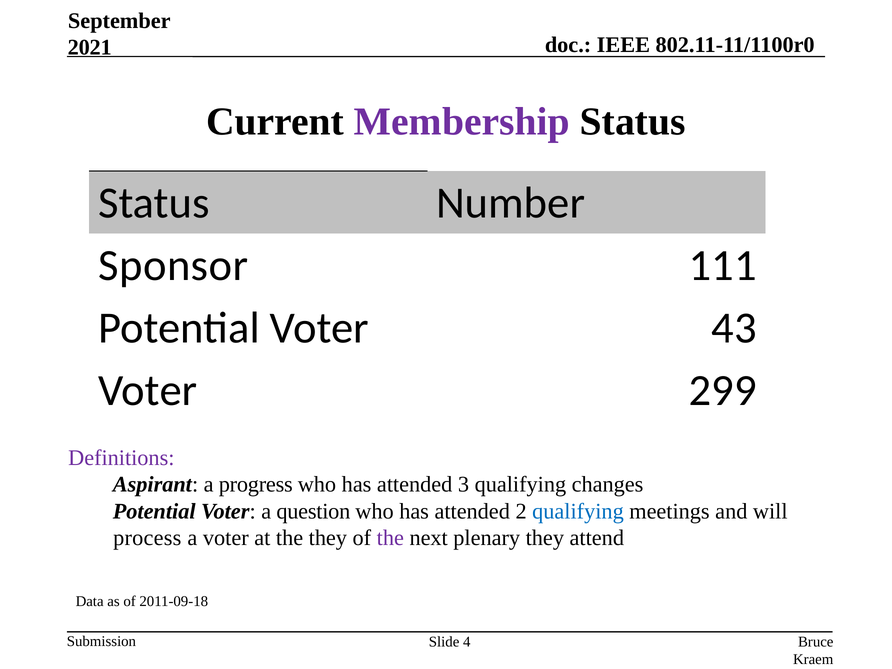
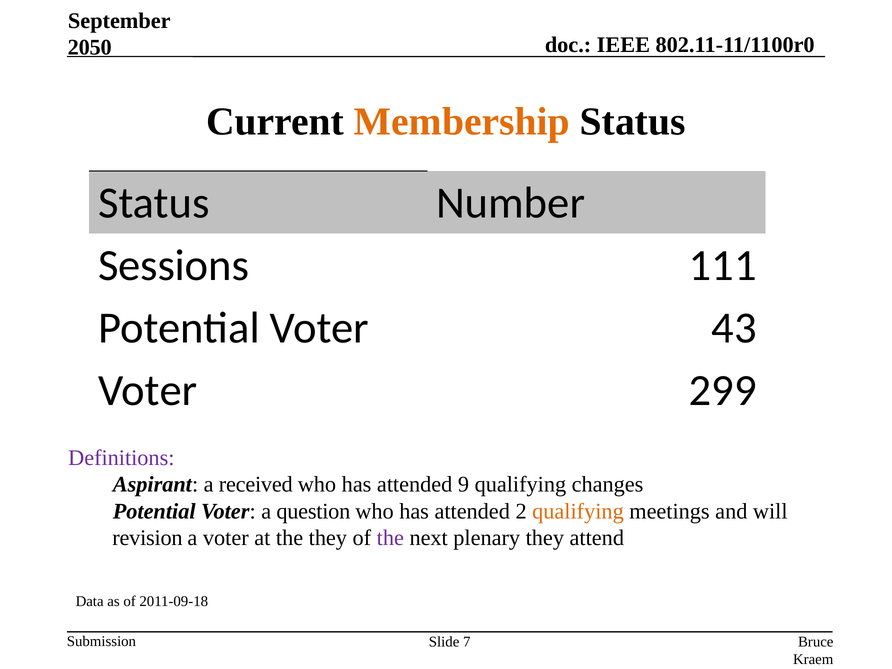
2021: 2021 -> 2050
Membership colour: purple -> orange
Sponsor: Sponsor -> Sessions
progress: progress -> received
3: 3 -> 9
qualifying at (578, 511) colour: blue -> orange
process: process -> revision
4: 4 -> 7
